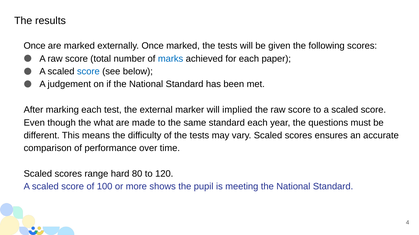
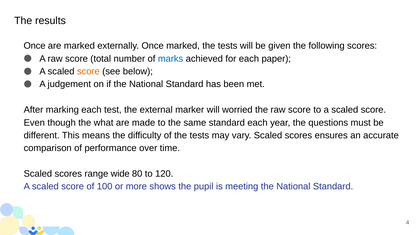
score at (88, 72) colour: blue -> orange
implied: implied -> worried
hard: hard -> wide
